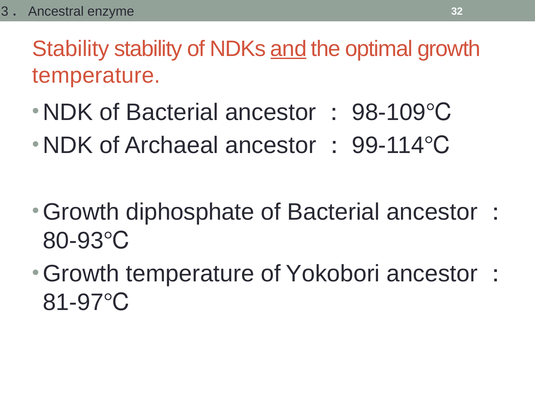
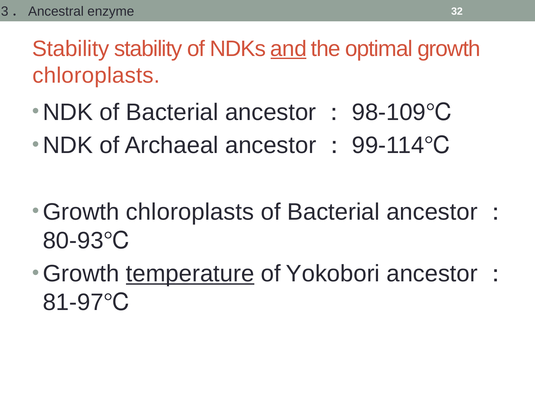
temperature at (96, 76): temperature -> chloroplasts
diphosphate at (190, 212): diphosphate -> chloroplasts
temperature at (190, 274) underline: none -> present
